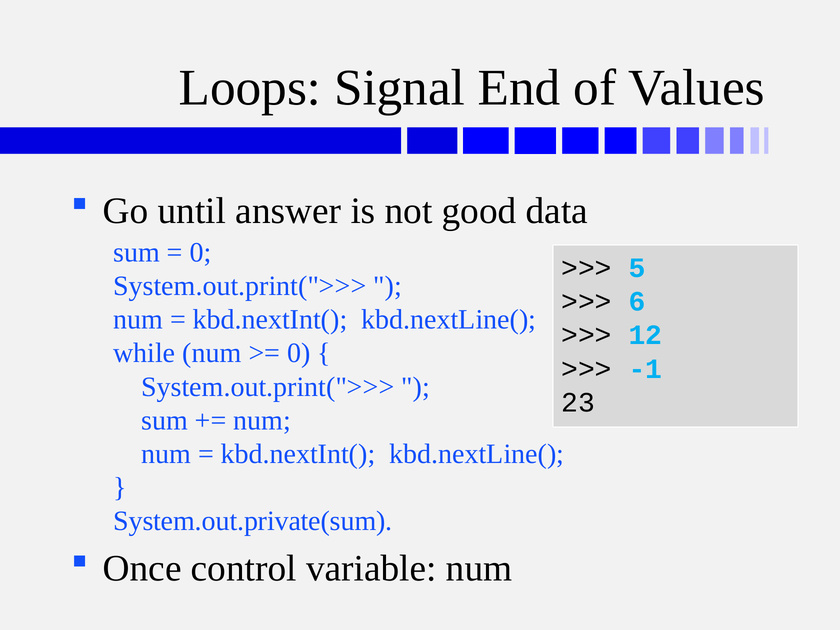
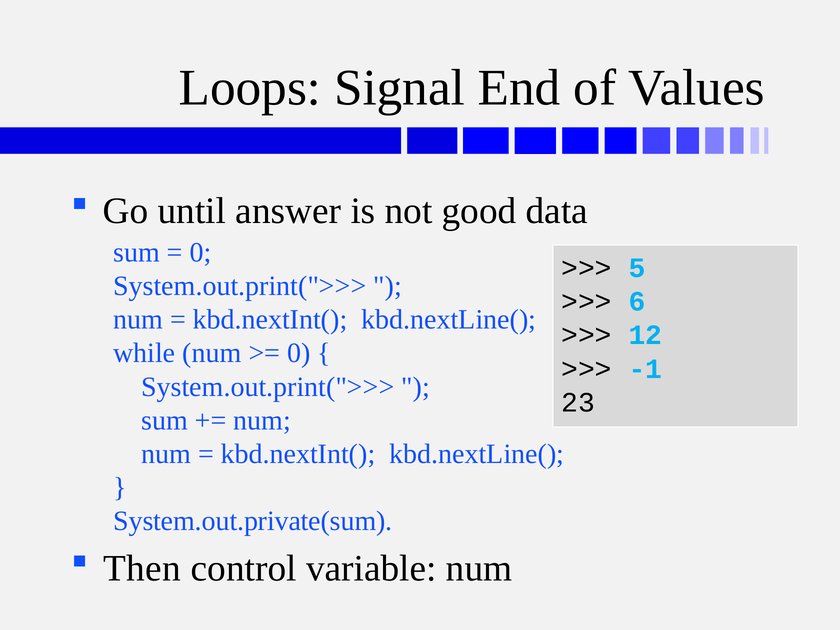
Once: Once -> Then
